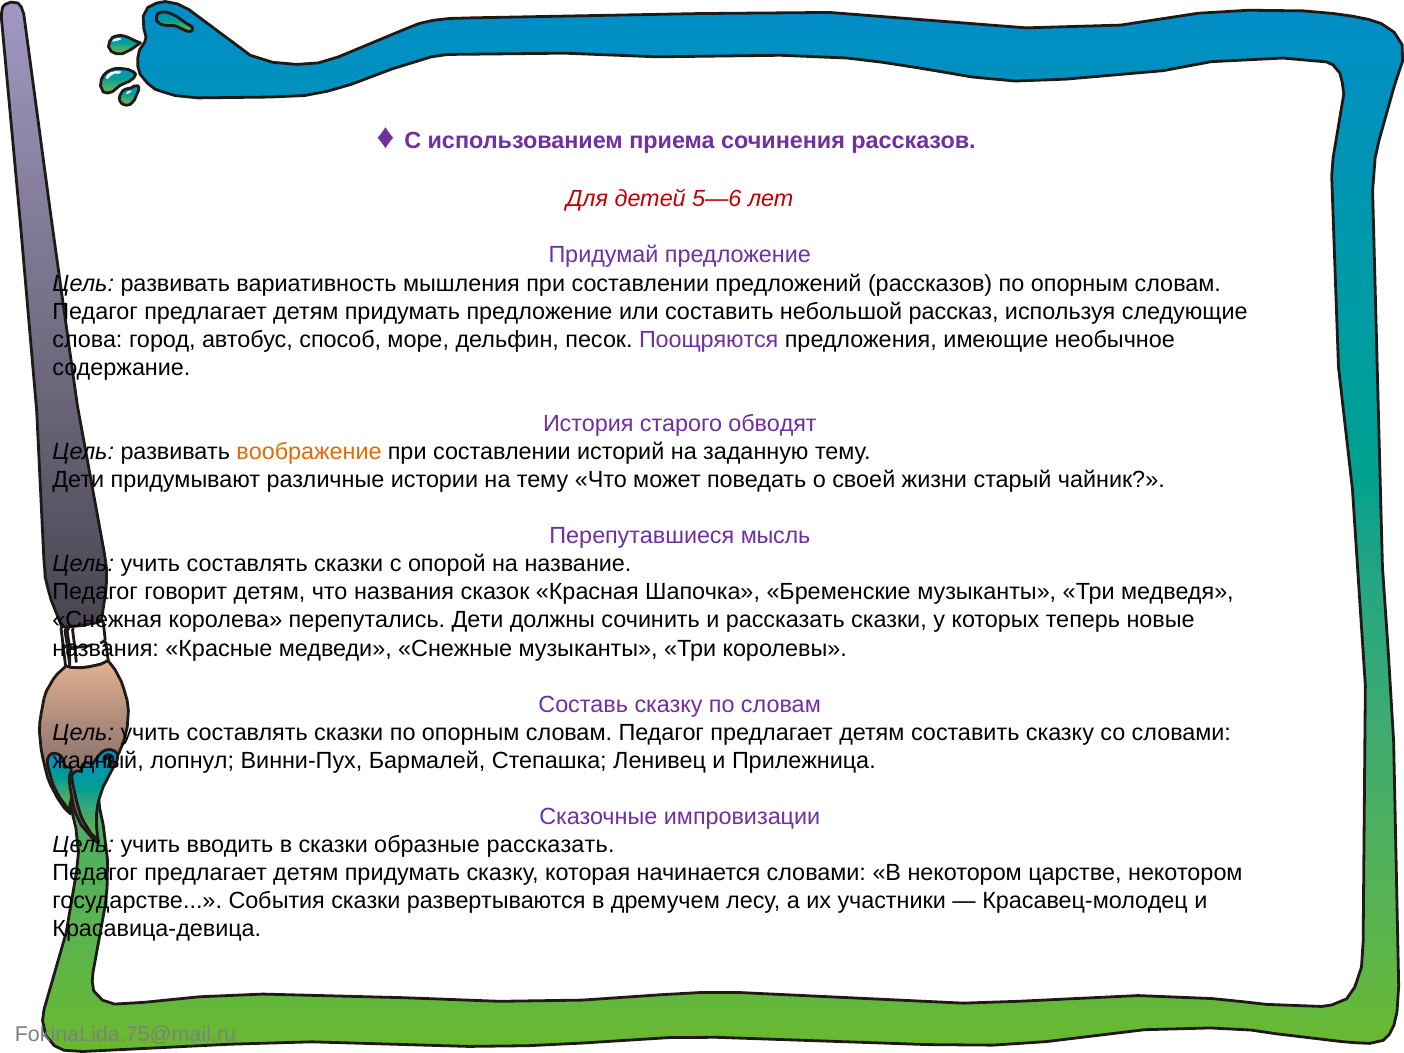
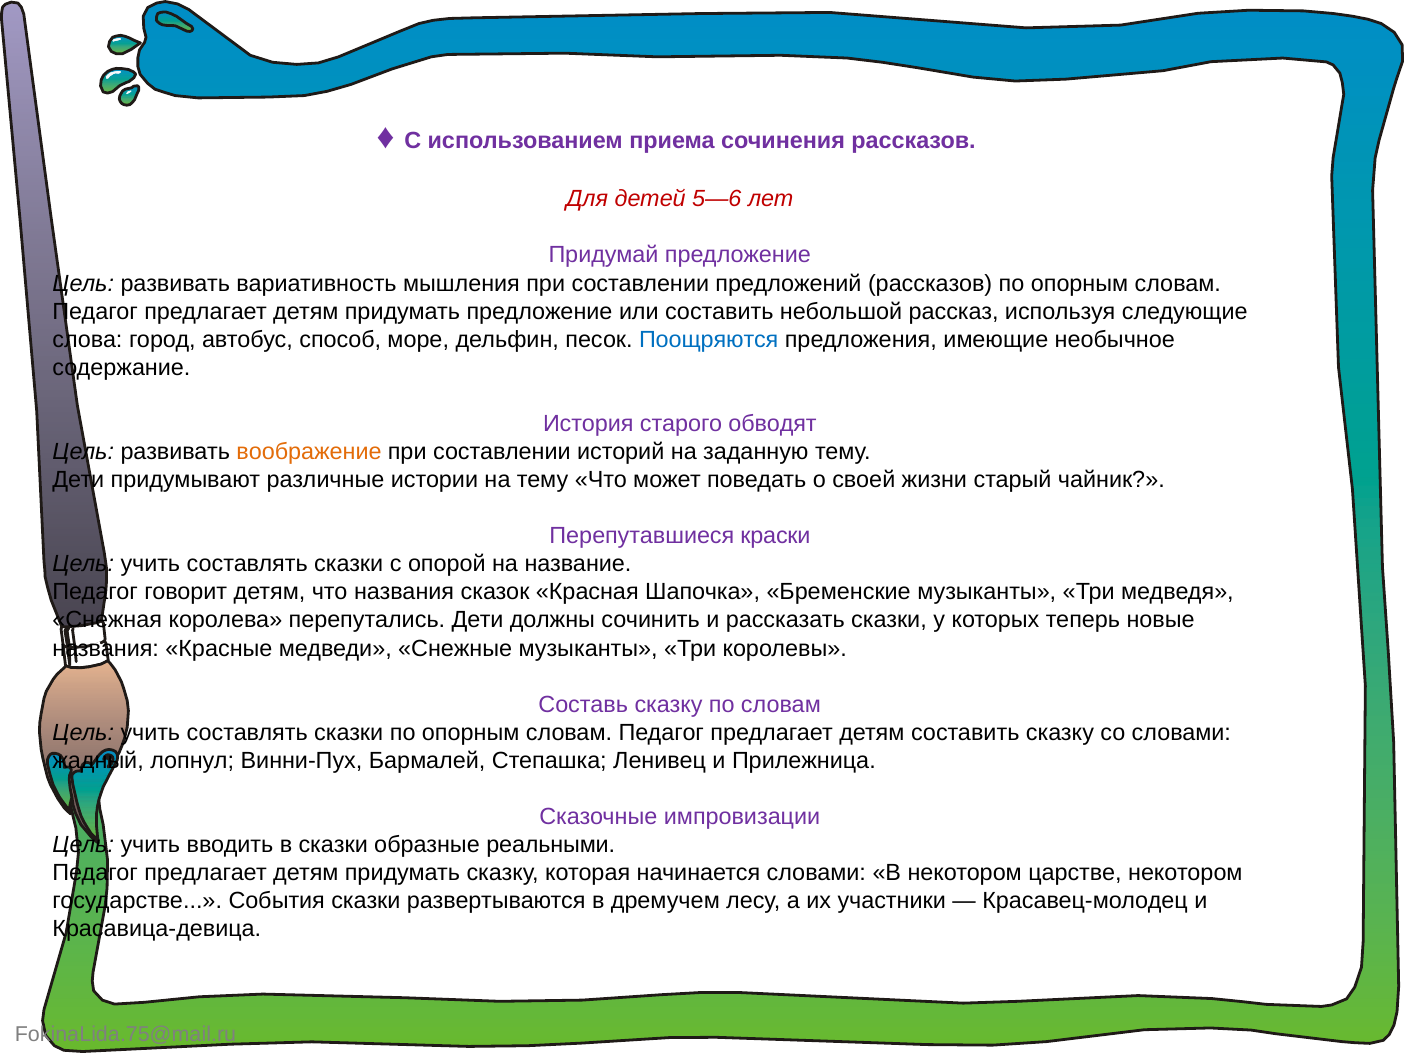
Поощряются colour: purple -> blue
мысль: мысль -> краски
образные рассказать: рассказать -> реальными
